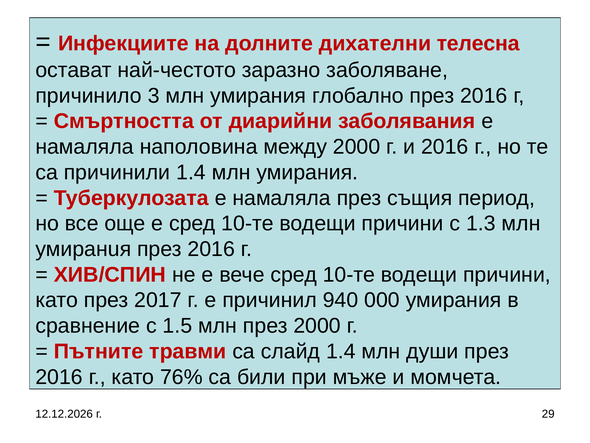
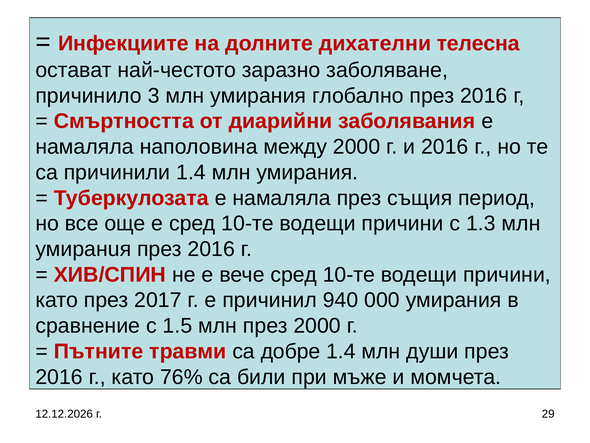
слайд: слайд -> добре
